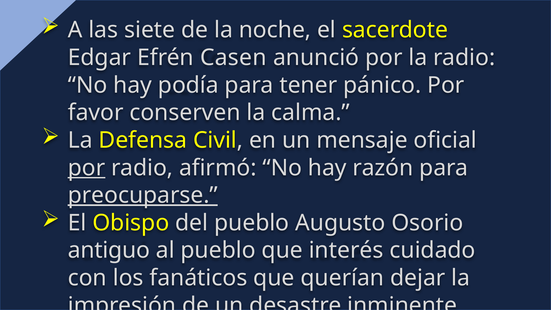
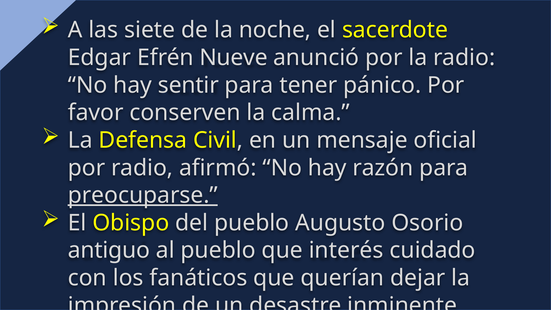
Casen: Casen -> Nueve
podía: podía -> sentir
por at (87, 168) underline: present -> none
